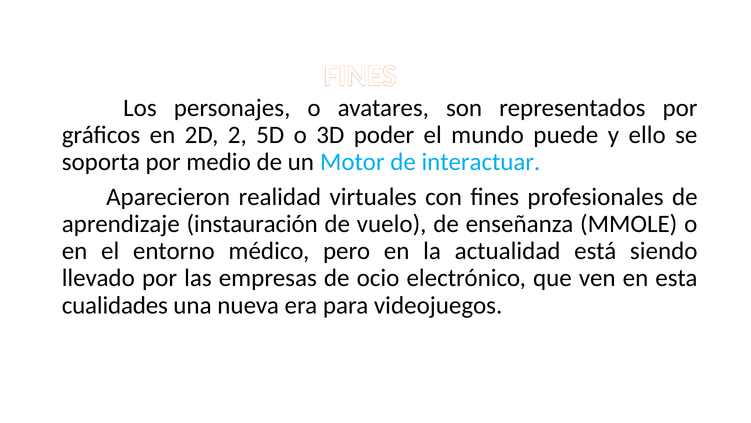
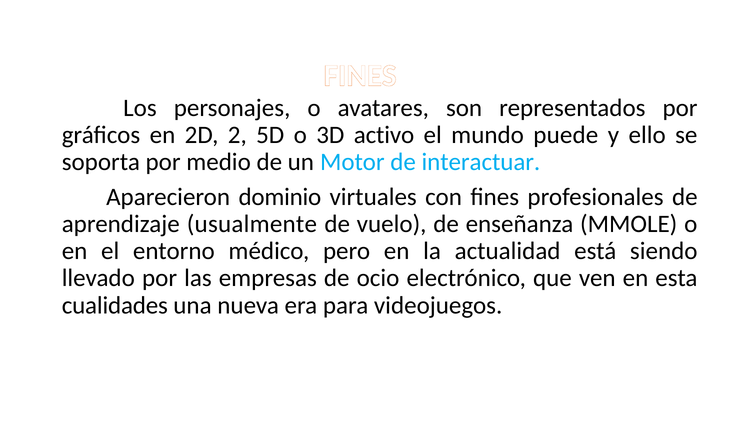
poder: poder -> activo
realidad: realidad -> dominio
instauración: instauración -> usualmente
